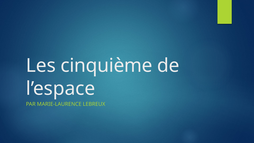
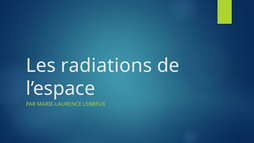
cinquième: cinquième -> radiations
